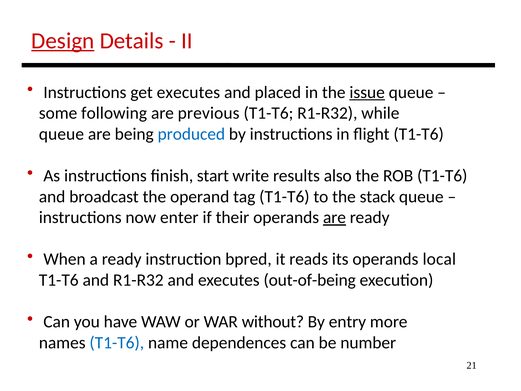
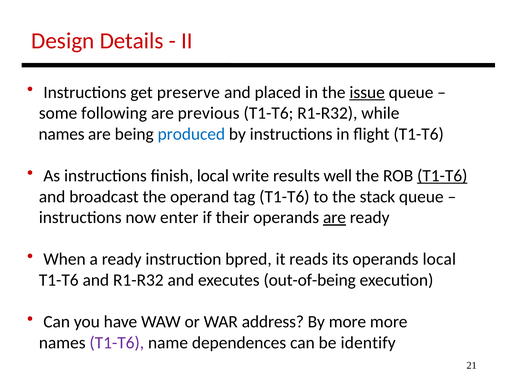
Design underline: present -> none
get executes: executes -> preserve
queue at (61, 134): queue -> names
finish start: start -> local
also: also -> well
T1-T6 at (442, 176) underline: none -> present
without: without -> address
By entry: entry -> more
T1-T6 at (117, 342) colour: blue -> purple
number: number -> identify
